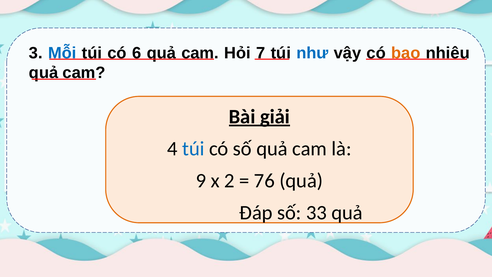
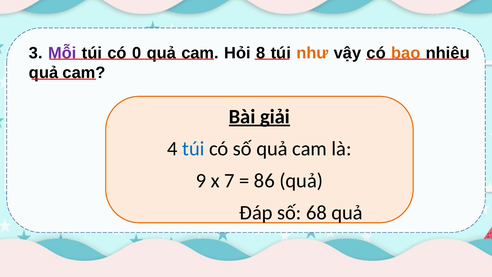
Mỗi colour: blue -> purple
6: 6 -> 0
7: 7 -> 8
như colour: blue -> orange
2: 2 -> 7
76: 76 -> 86
33: 33 -> 68
